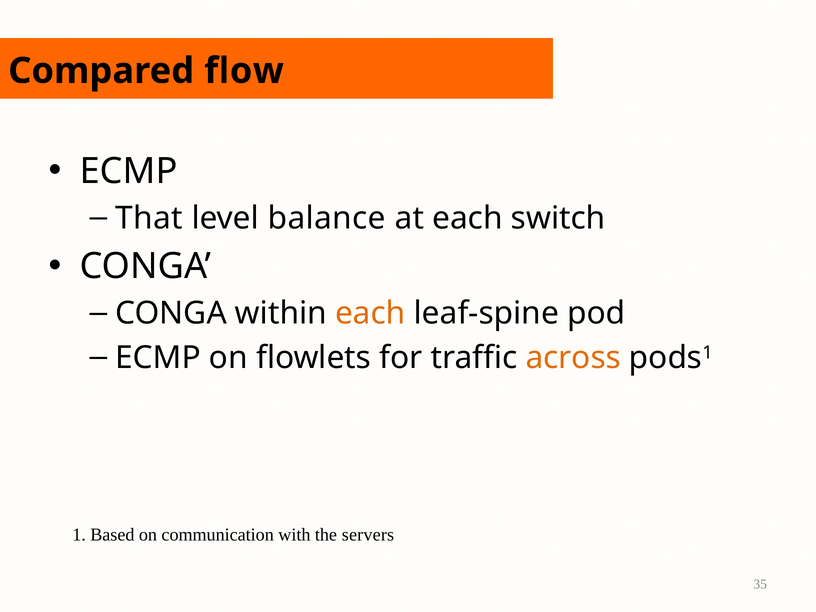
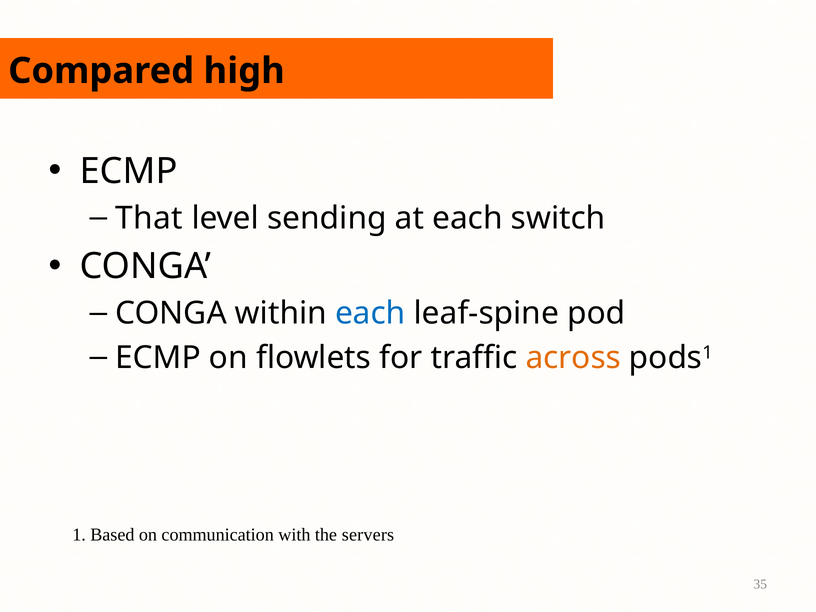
flow: flow -> high
balance: balance -> sending
each at (370, 313) colour: orange -> blue
